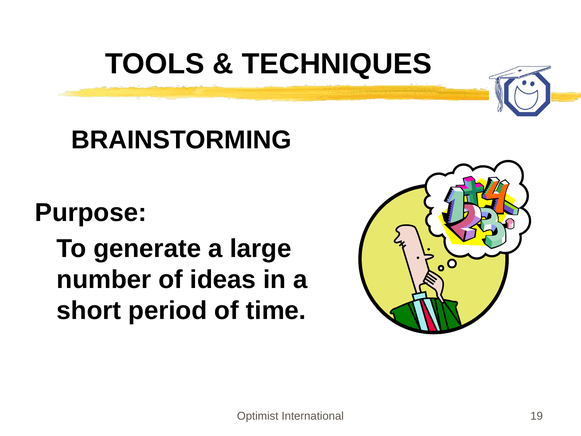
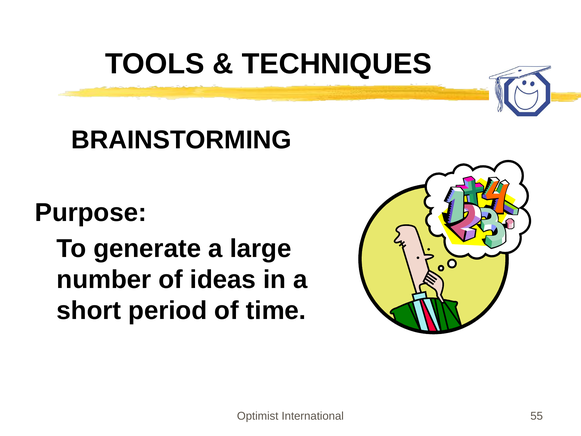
19: 19 -> 55
